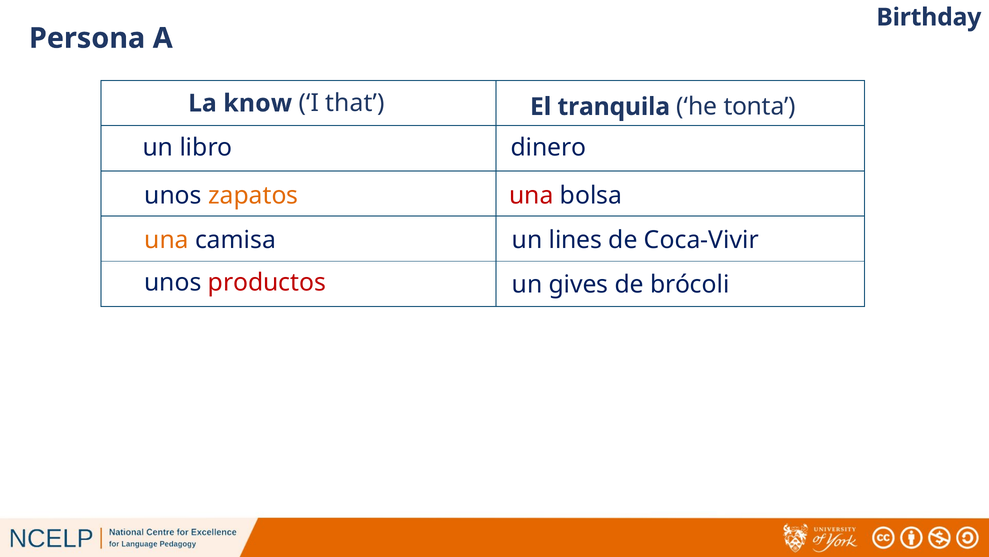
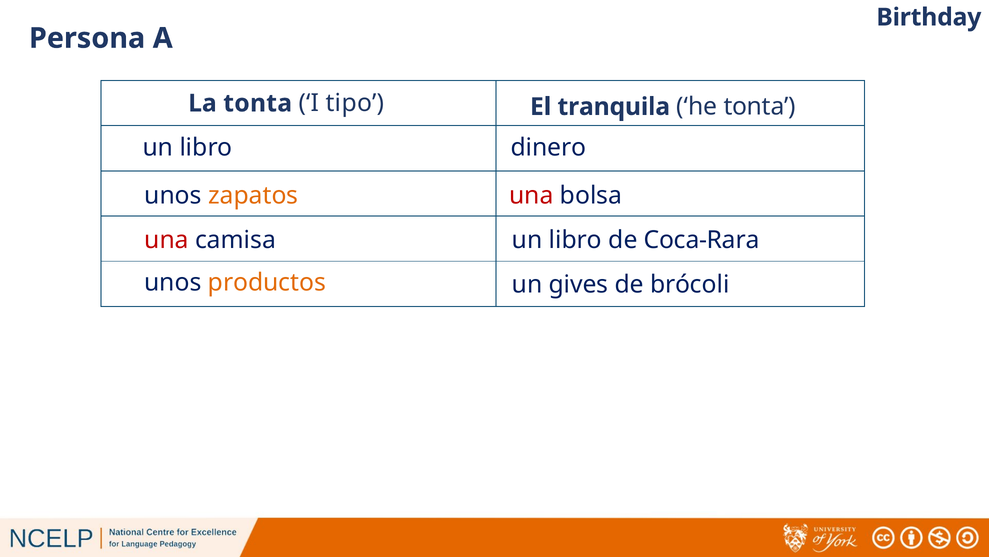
La know: know -> tonta
that: that -> tipo
una at (166, 240) colour: orange -> red
lines at (575, 240): lines -> libro
Coca-Vivir: Coca-Vivir -> Coca-Rara
productos colour: red -> orange
